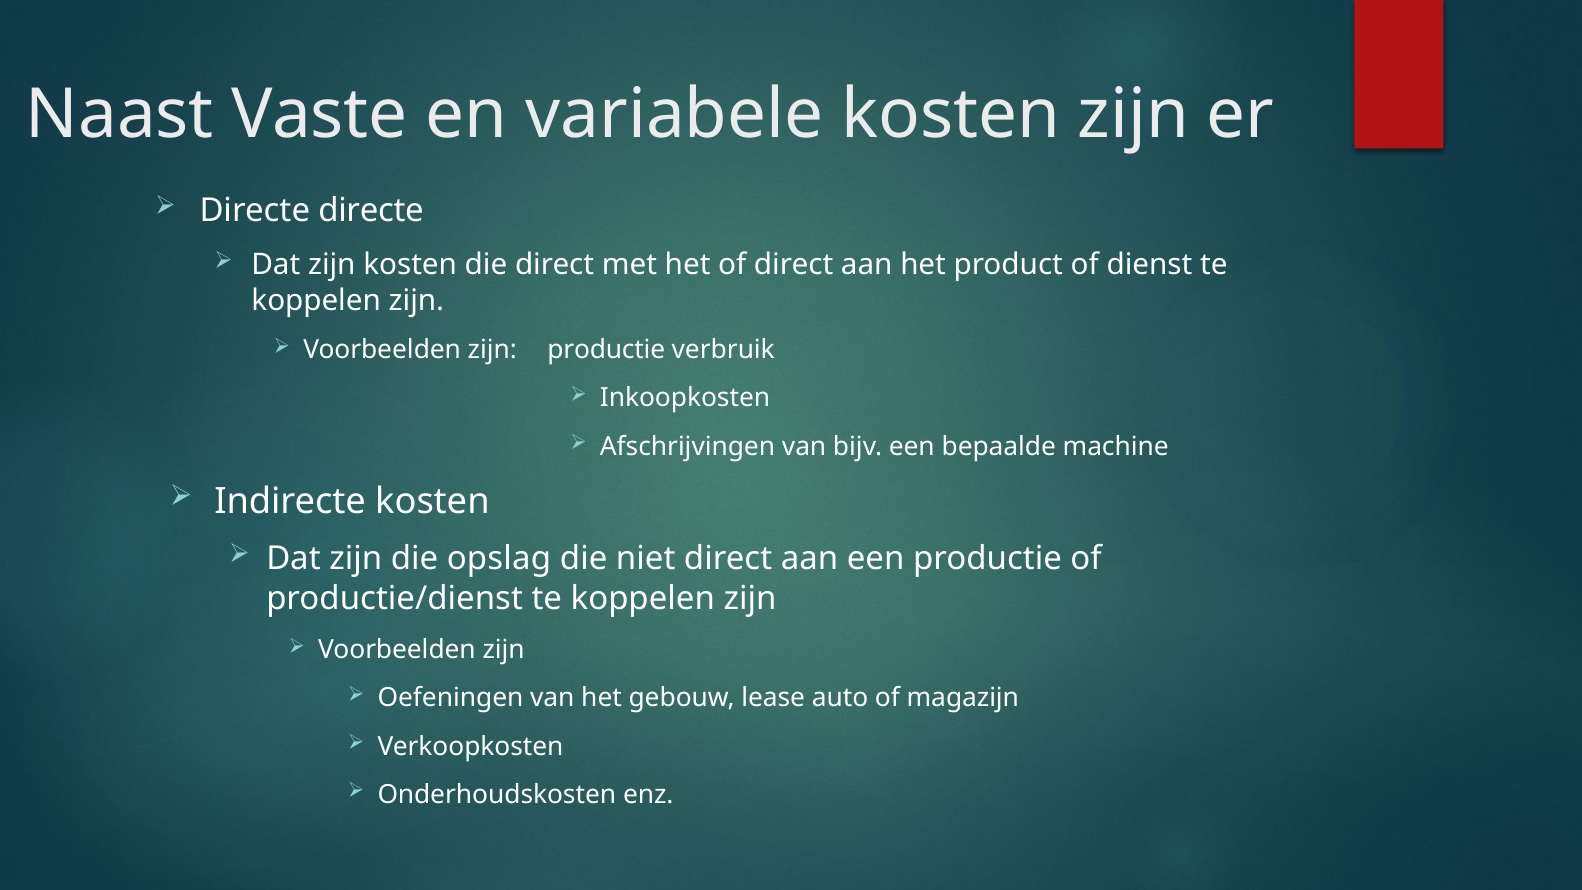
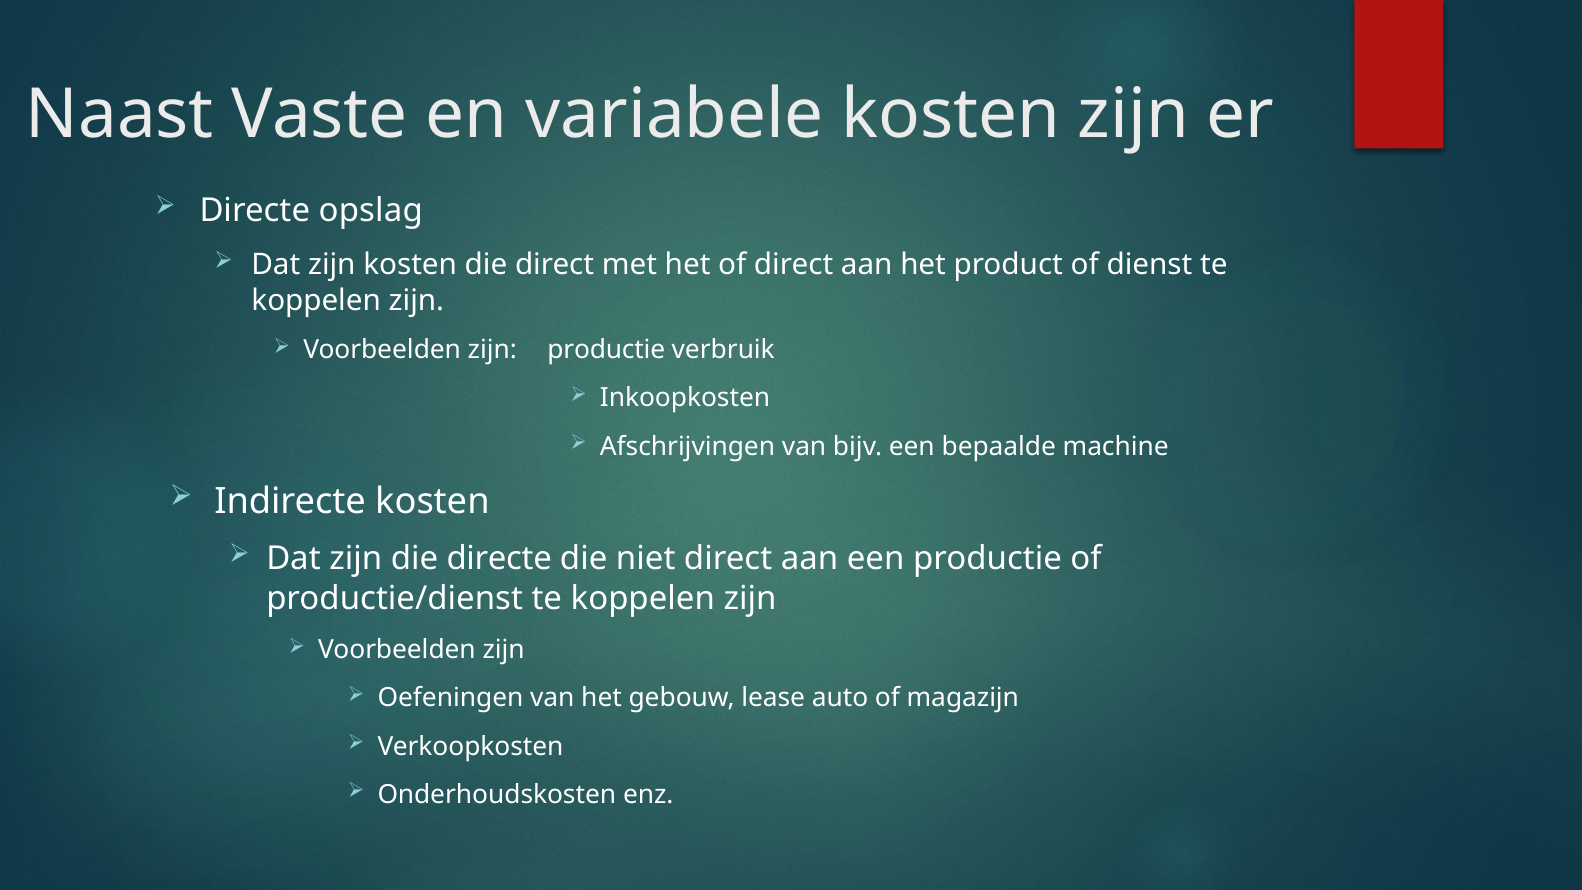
Directe directe: directe -> opslag
die opslag: opslag -> directe
